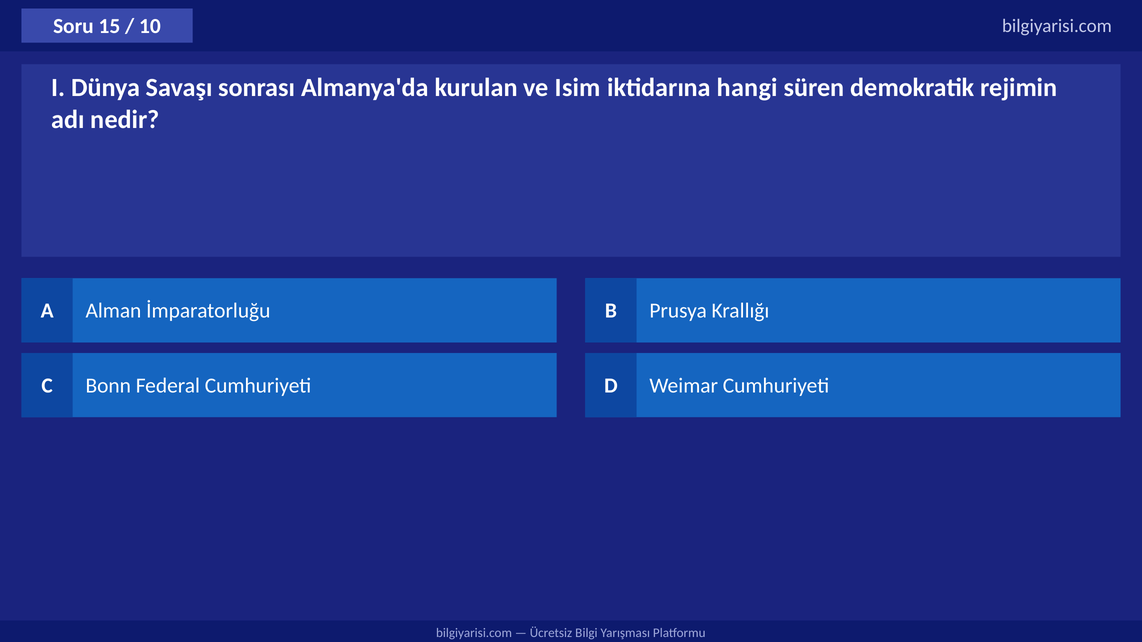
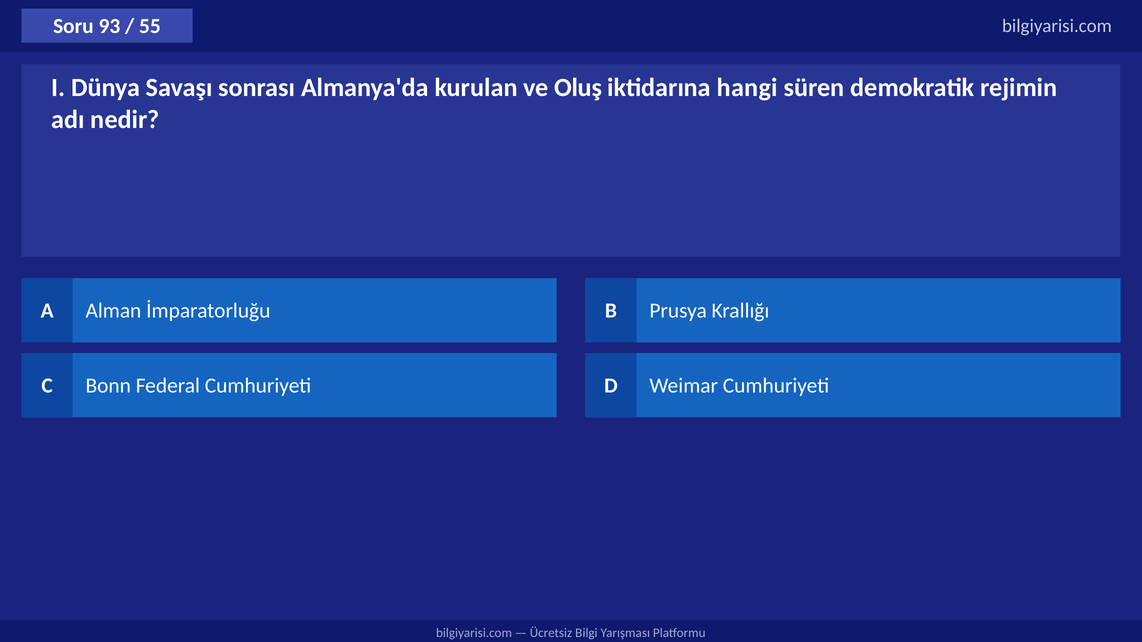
15: 15 -> 93
10: 10 -> 55
Isim: Isim -> Oluş
